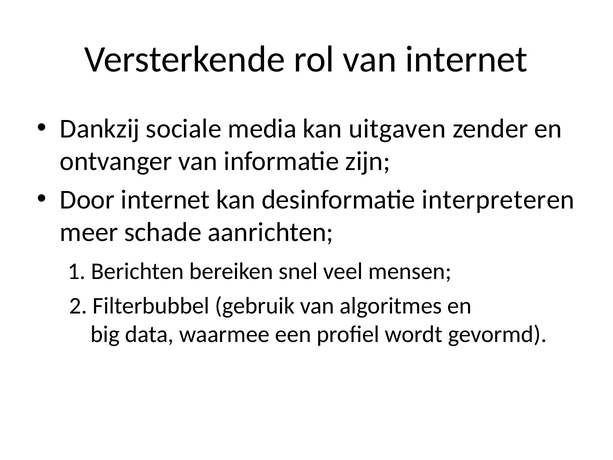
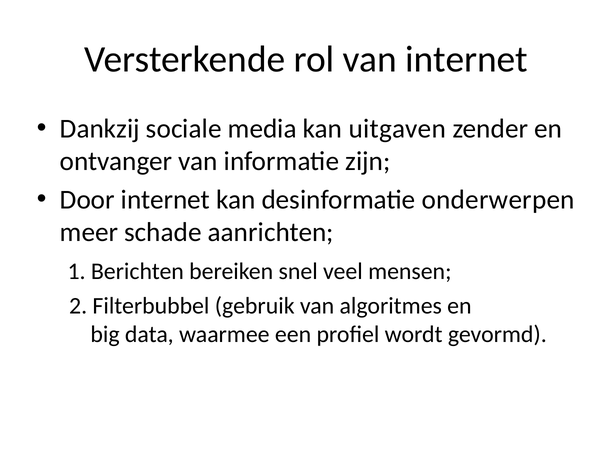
interpreteren: interpreteren -> onderwerpen
